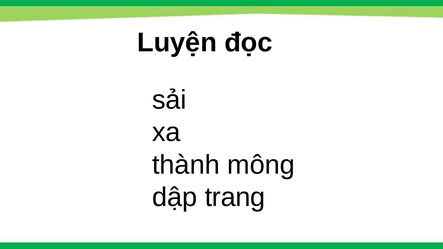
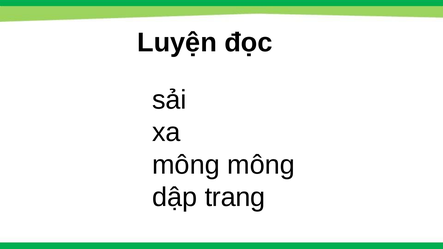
thành at (186, 165): thành -> mông
